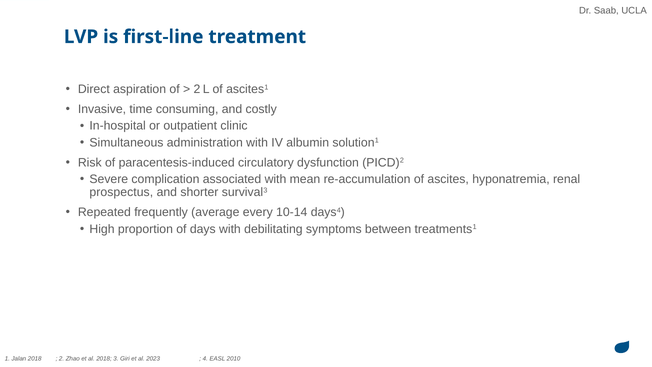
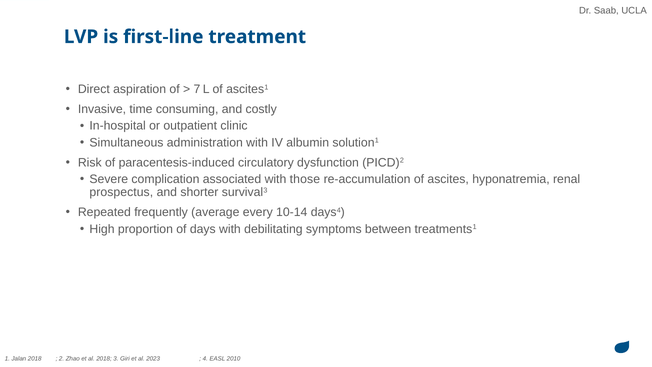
2 at (197, 89): 2 -> 7
mean: mean -> those
